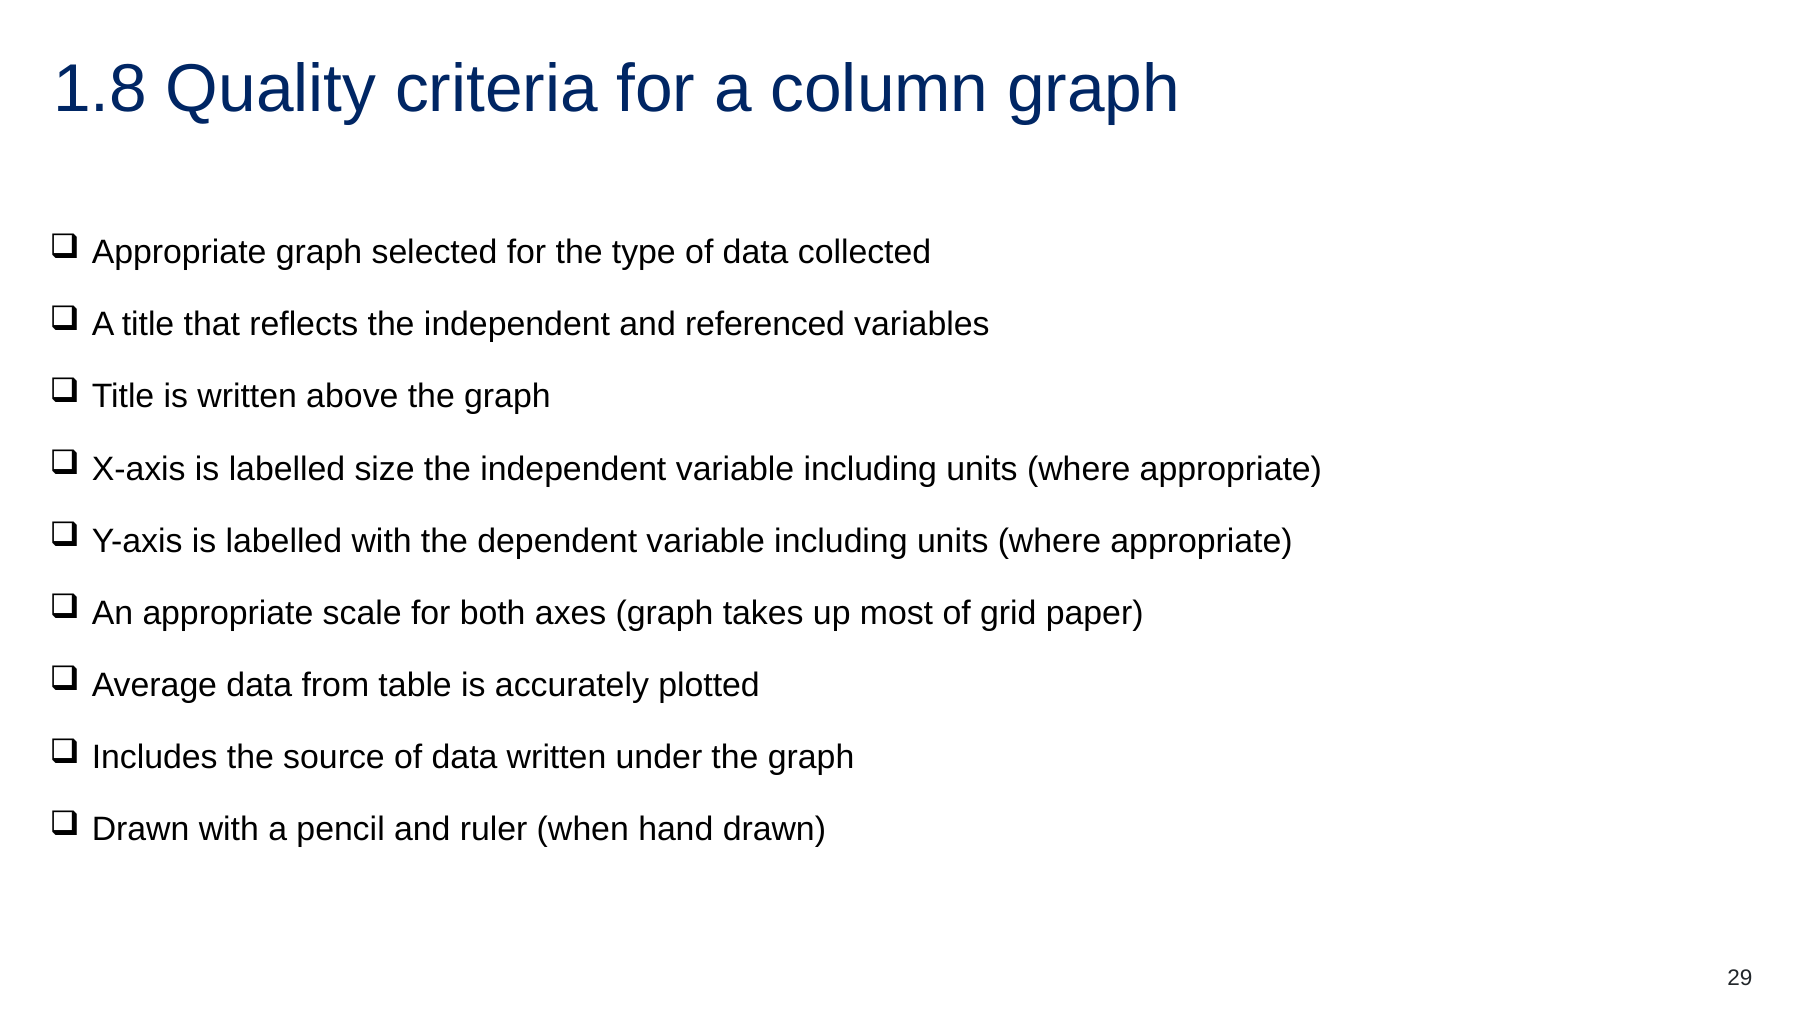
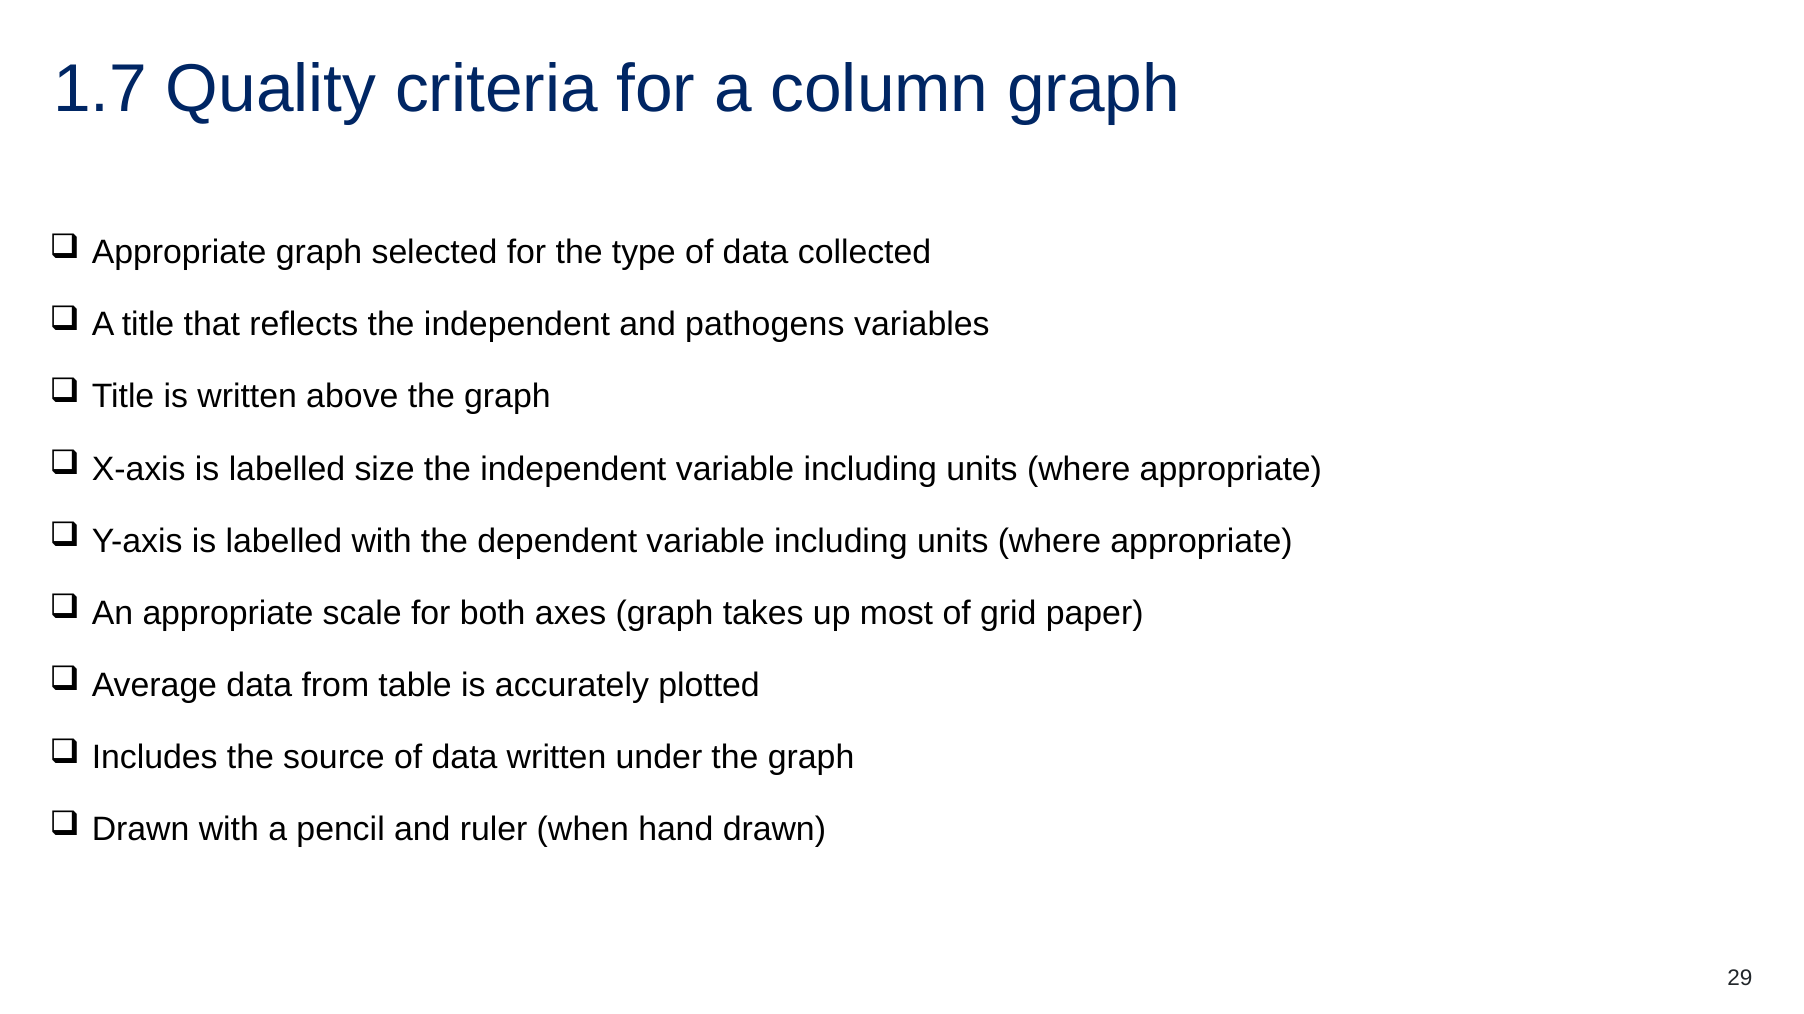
1.8: 1.8 -> 1.7
referenced: referenced -> pathogens
